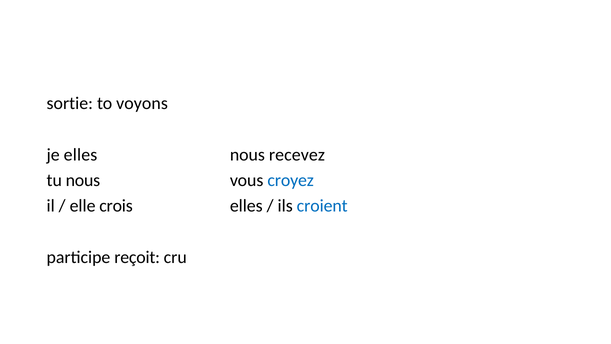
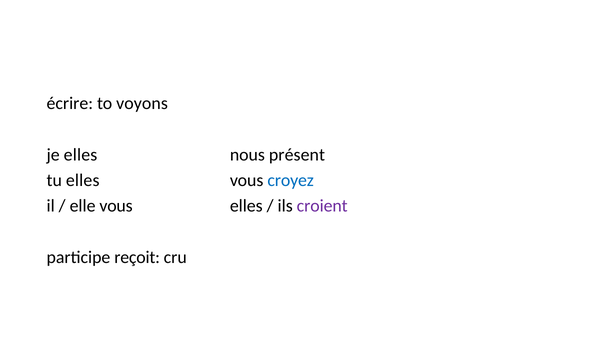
sortie: sortie -> écrire
recevez: recevez -> présent
tu nous: nous -> elles
elle crois: crois -> vous
croient colour: blue -> purple
